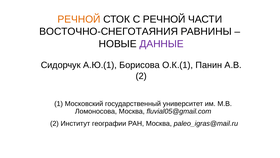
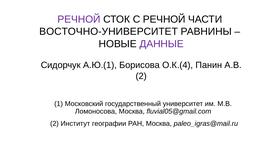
РЕЧНОЙ at (79, 19) colour: orange -> purple
ВОСТОЧНО-СНЕГОТАЯНИЯ: ВОСТОЧНО-СНЕГОТАЯНИЯ -> ВОСТОЧНО-УНИВЕРСИТЕТ
О.К.(1: О.К.(1 -> О.К.(4
